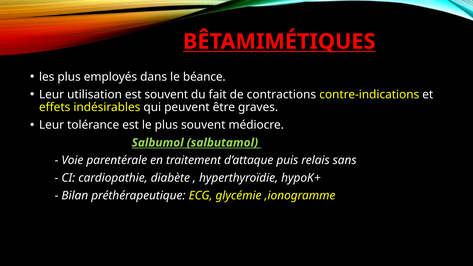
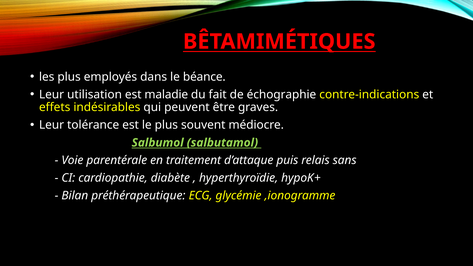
est souvent: souvent -> maladie
contractions: contractions -> échographie
